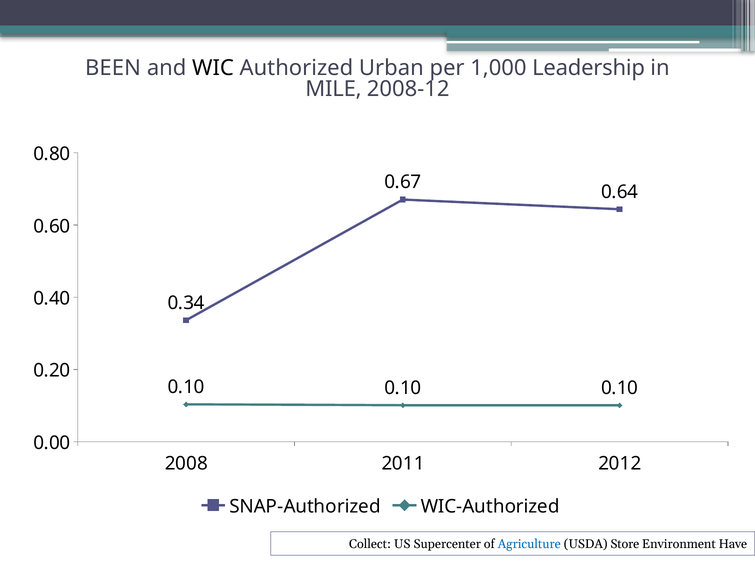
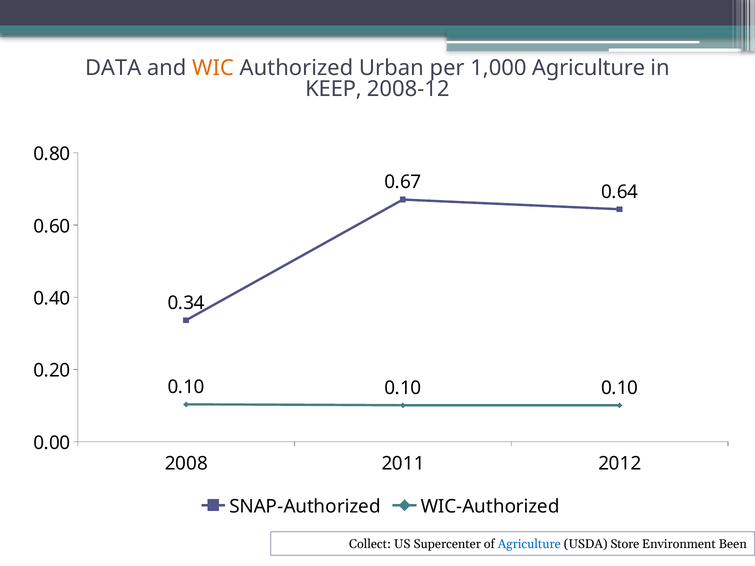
BEEN: BEEN -> DATA
WIC colour: black -> orange
1,000 Leadership: Leadership -> Agriculture
MILE: MILE -> KEEP
Have: Have -> Been
